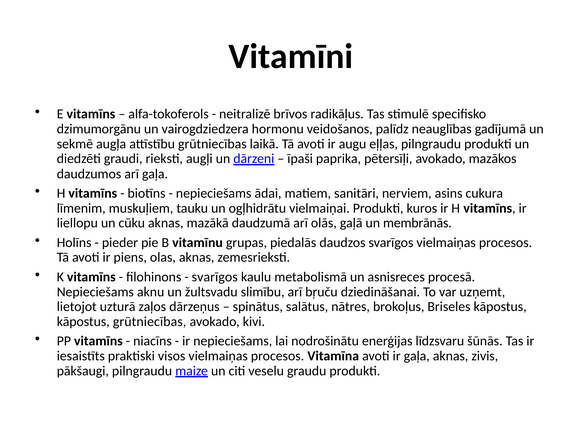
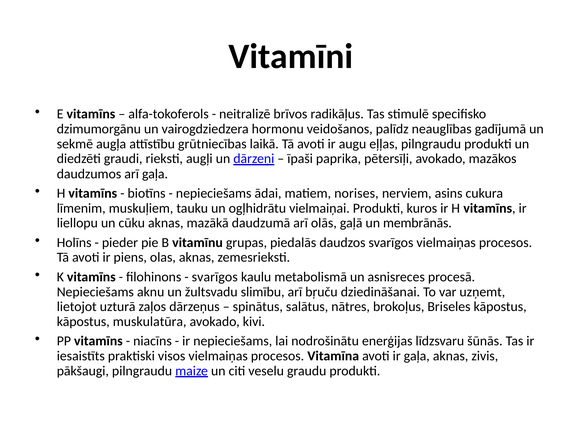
sanitāri: sanitāri -> norises
kāpostus grūtniecības: grūtniecības -> muskulatūra
